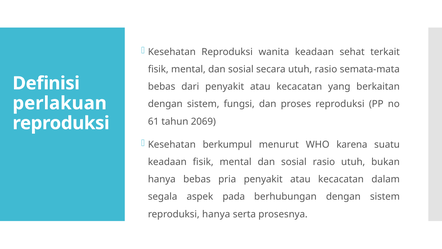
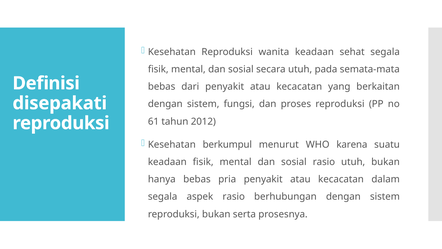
sehat terkait: terkait -> segala
utuh rasio: rasio -> pada
perlakuan: perlakuan -> disepakati
2069: 2069 -> 2012
aspek pada: pada -> rasio
reproduksi hanya: hanya -> bukan
